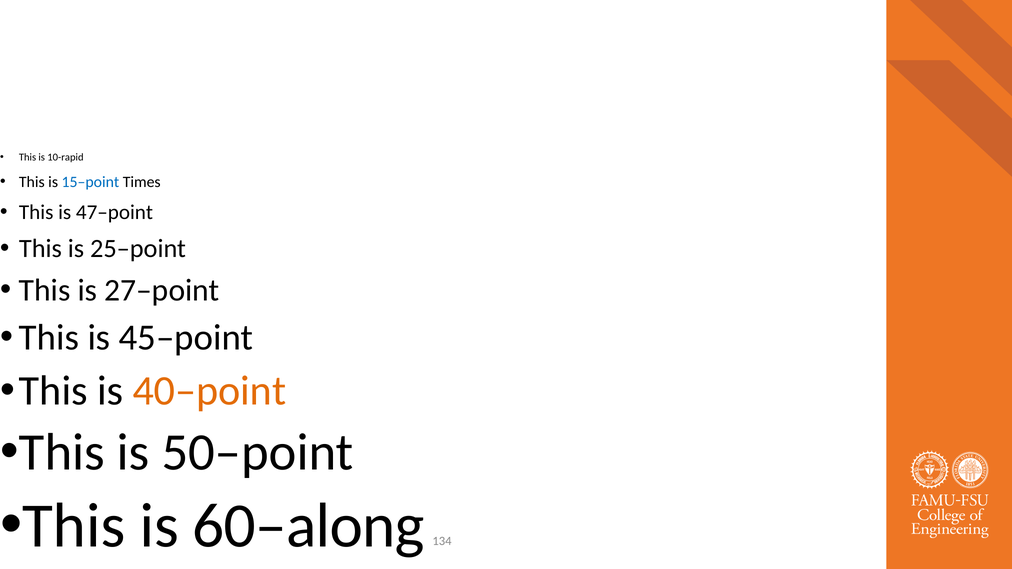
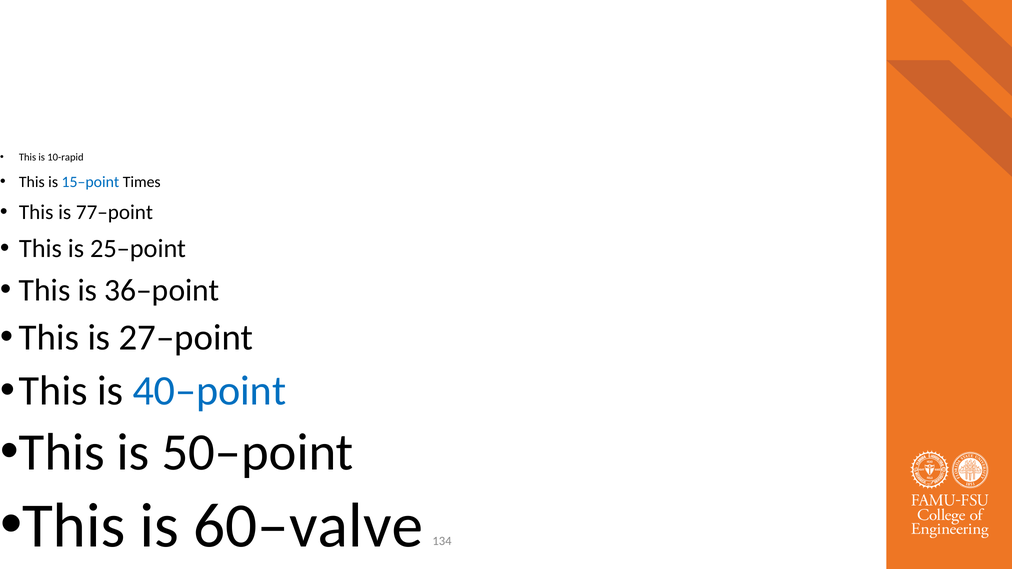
47–point: 47–point -> 77–point
27–point: 27–point -> 36–point
45–point: 45–point -> 27–point
40–point colour: orange -> blue
60–along: 60–along -> 60–valve
